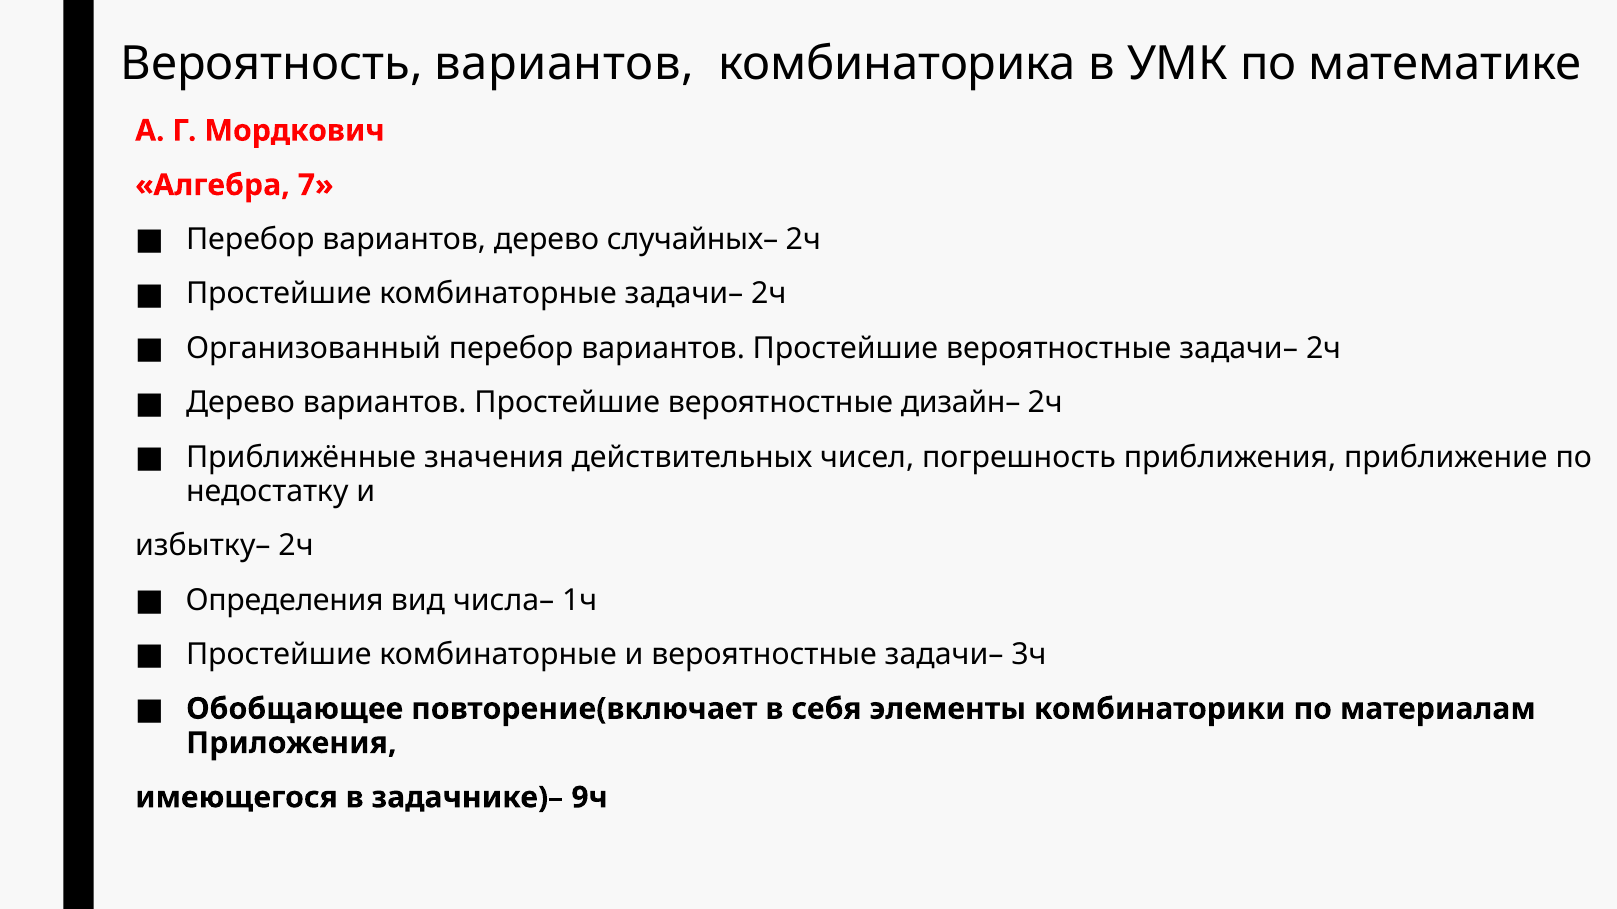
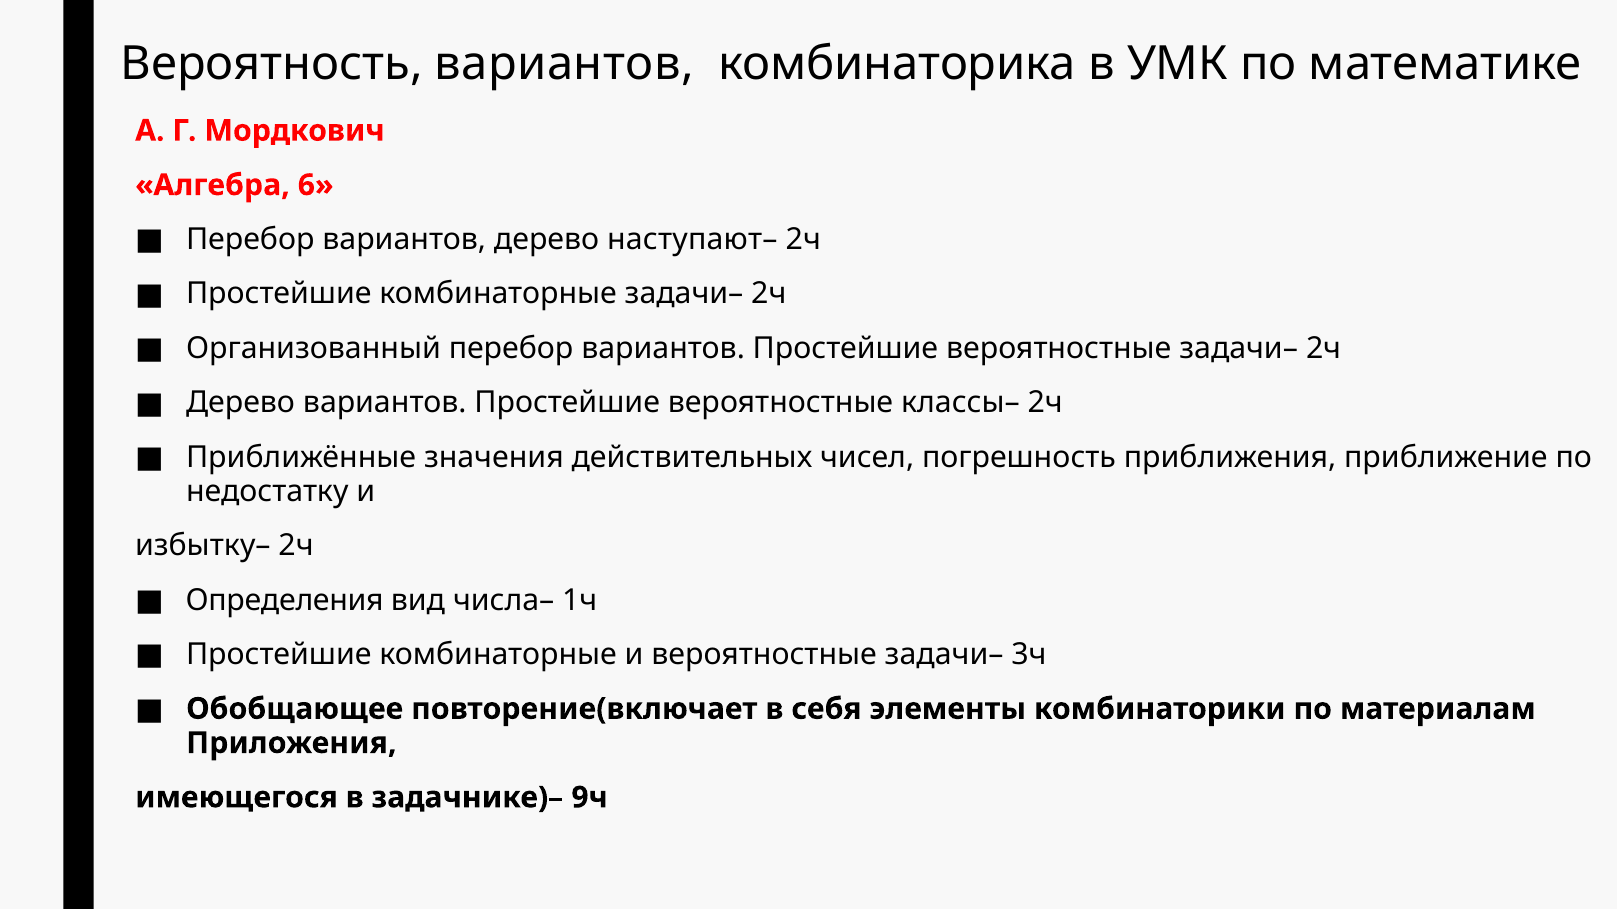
7: 7 -> 6
случайных–: случайных– -> наступают–
дизайн–: дизайн– -> классы–
